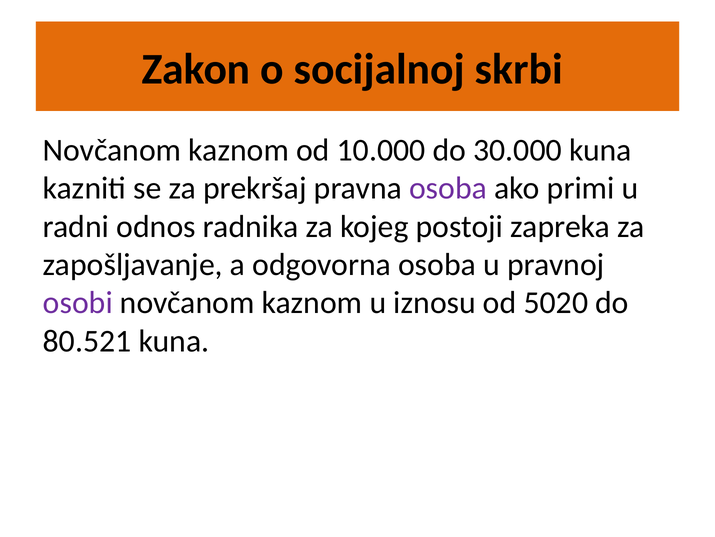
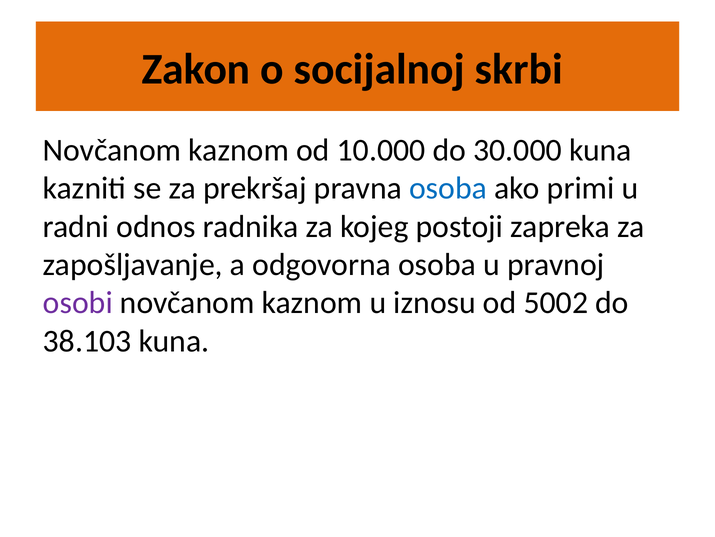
osoba at (448, 188) colour: purple -> blue
5020: 5020 -> 5002
80.521: 80.521 -> 38.103
